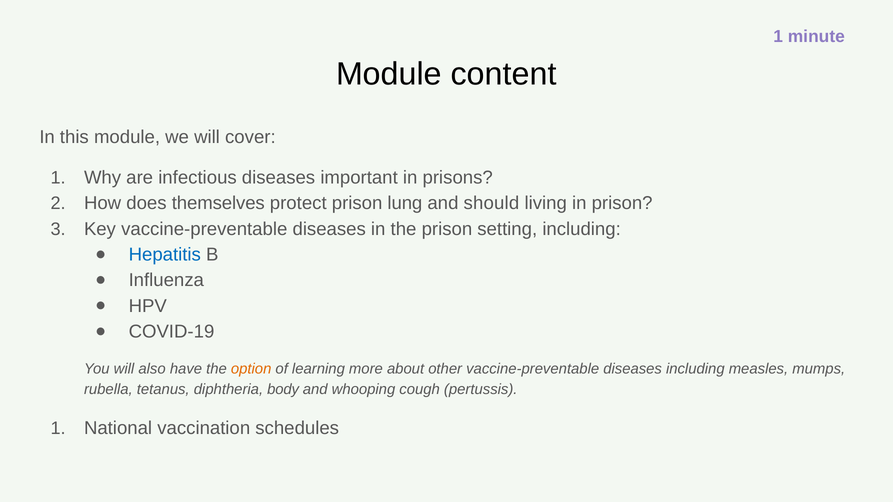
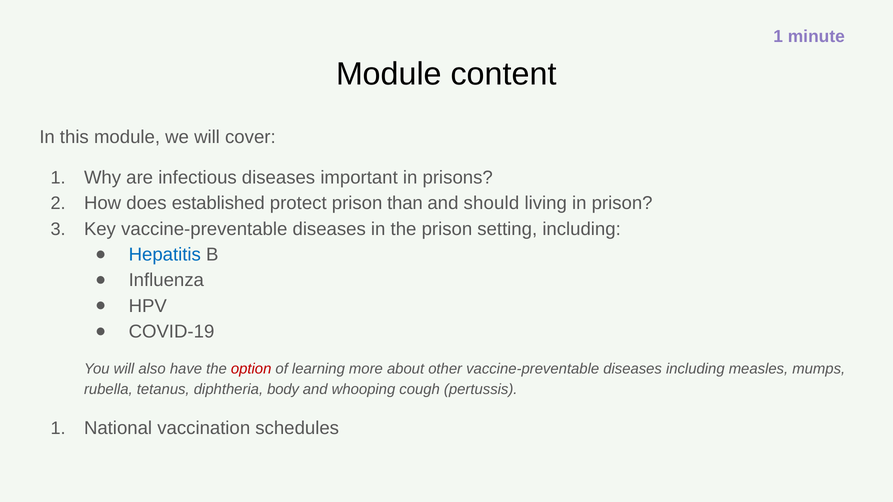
themselves: themselves -> established
lung: lung -> than
option colour: orange -> red
